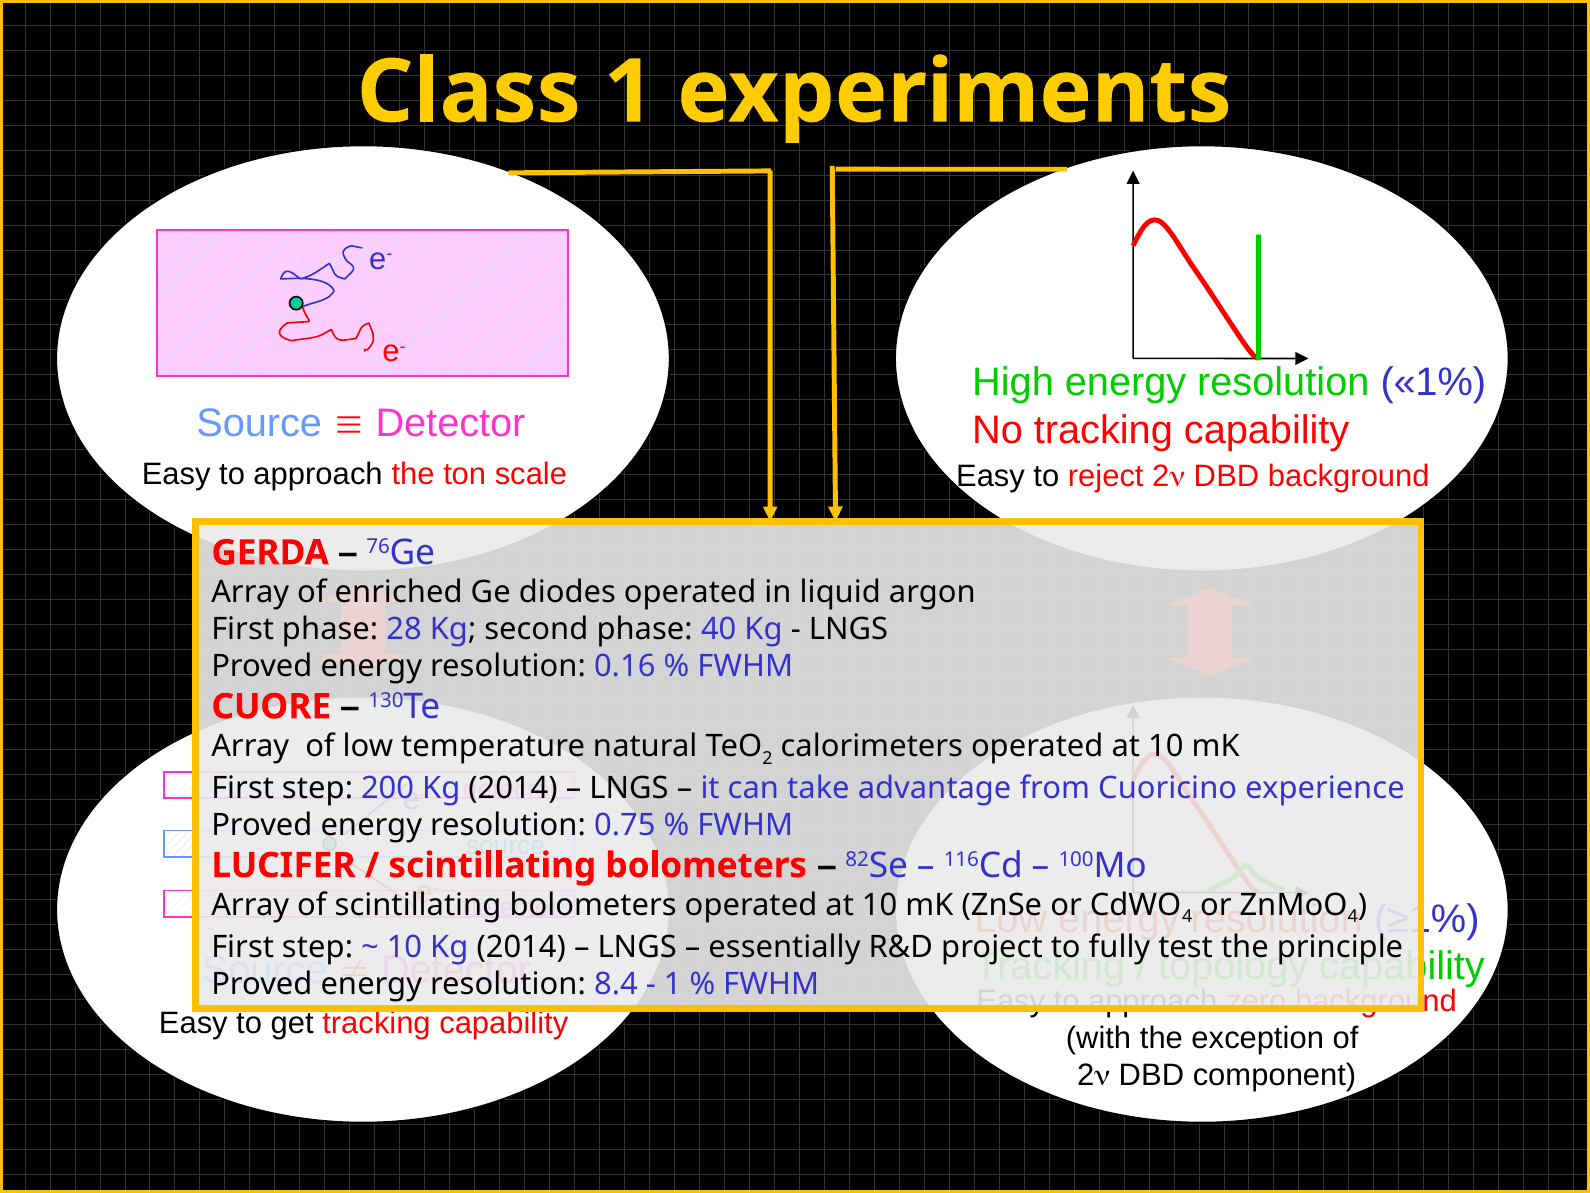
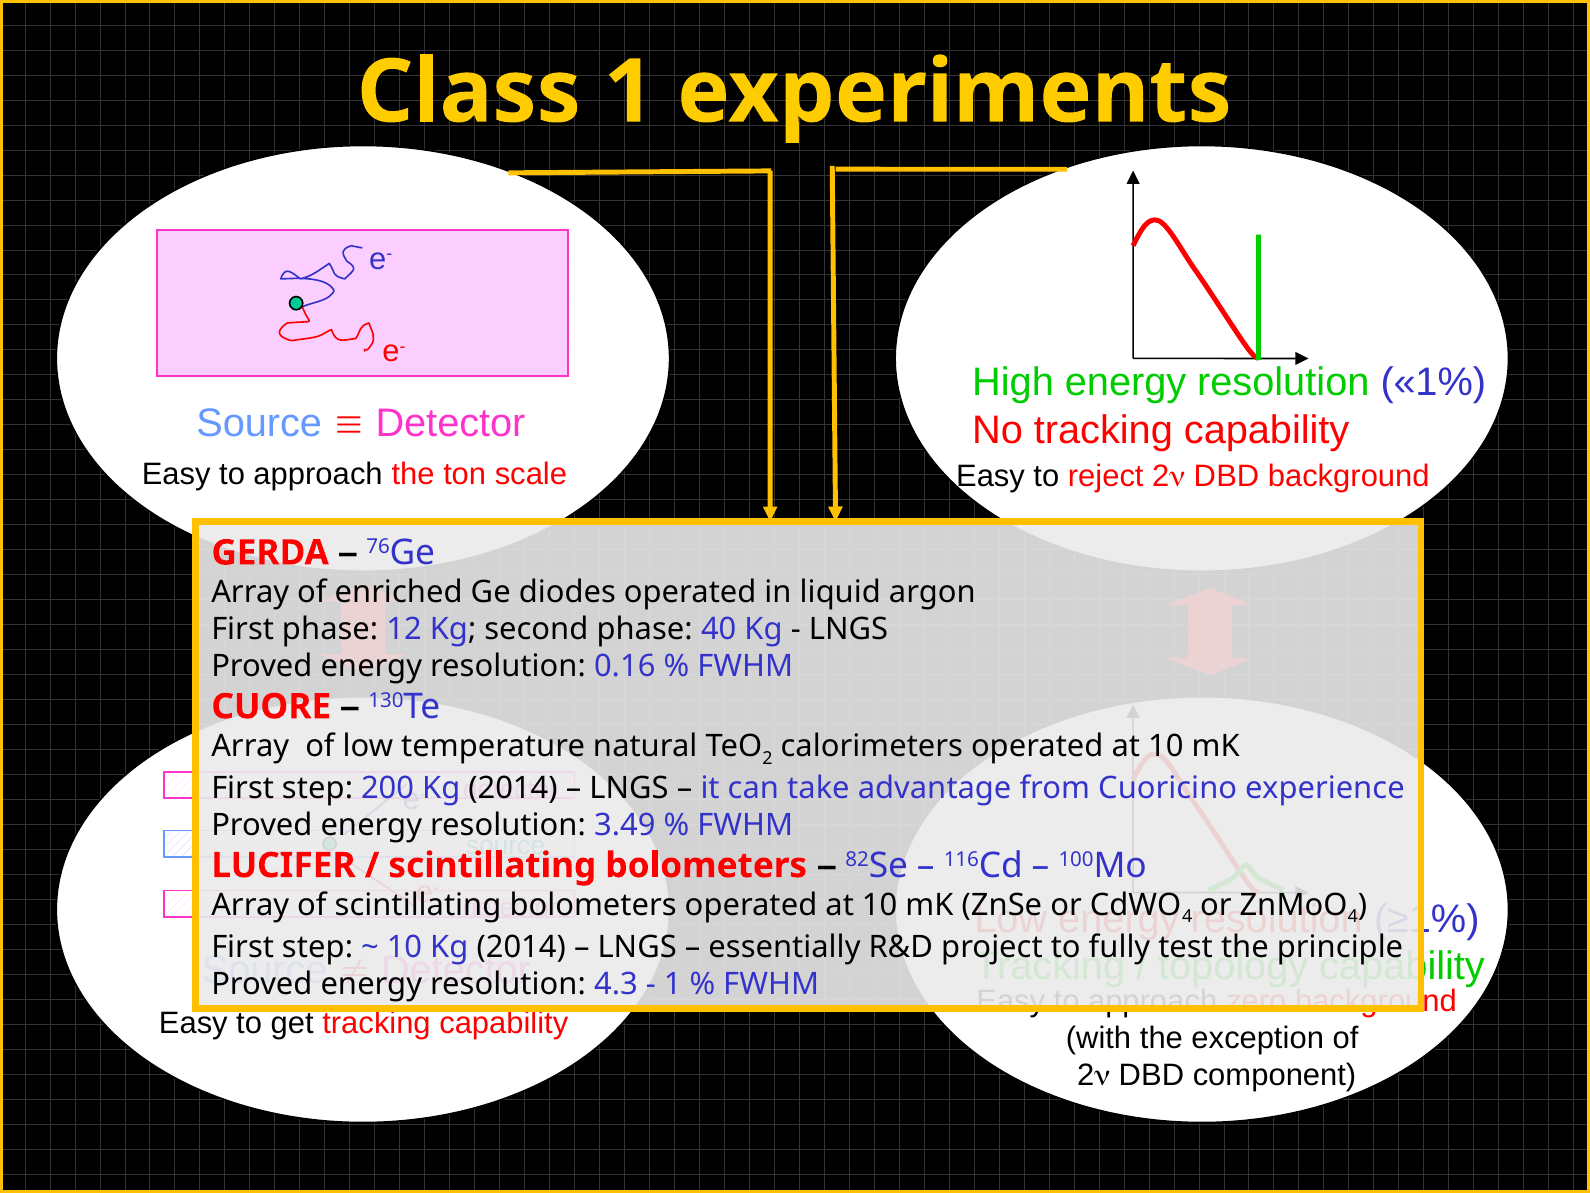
28: 28 -> 12
0.75: 0.75 -> 3.49
8.4: 8.4 -> 4.3
